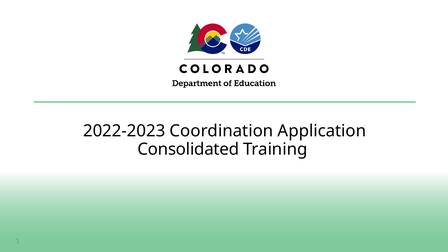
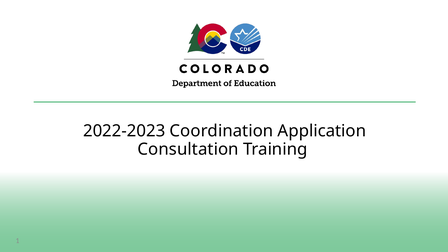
Consolidated: Consolidated -> Consultation
